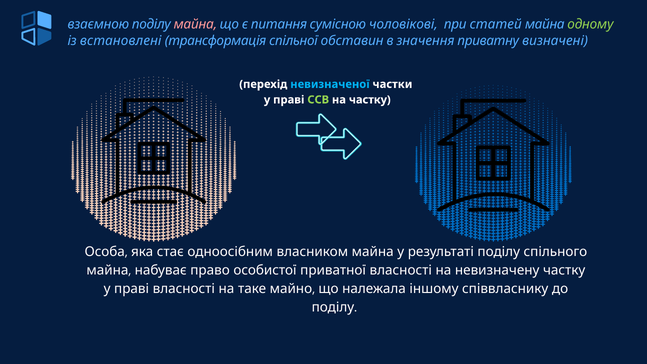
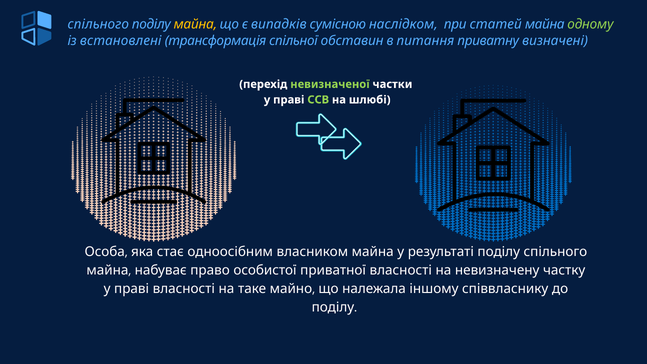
взаємною at (98, 24): взаємною -> спільного
майна at (195, 24) colour: pink -> yellow
питання: питання -> випадків
чоловікові: чоловікові -> наслідком
значення: значення -> питання
невизначеної colour: light blue -> light green
на частку: частку -> шлюбі
